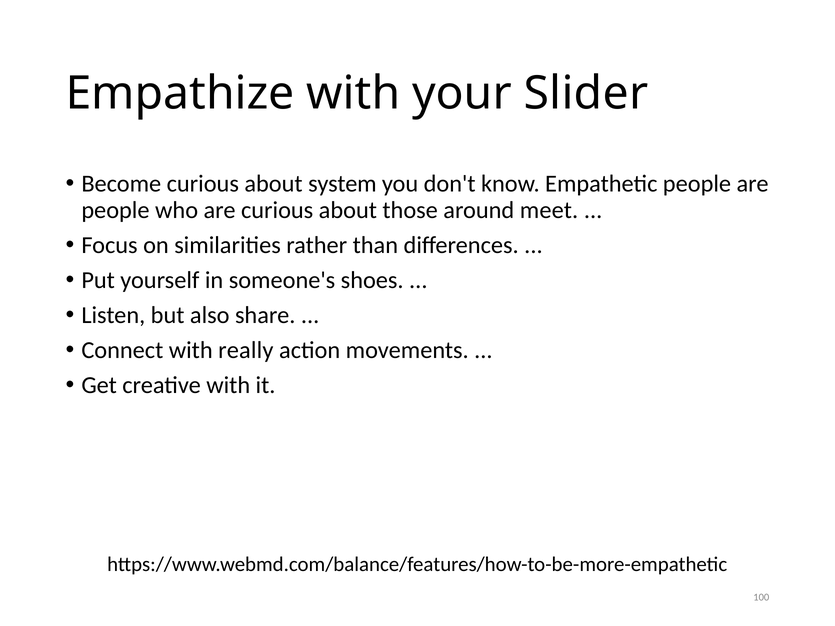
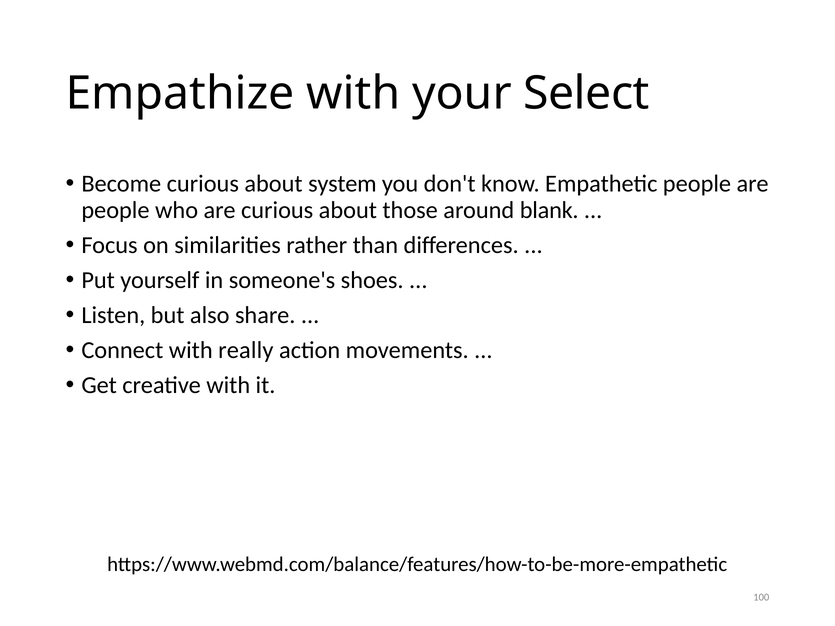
Slider: Slider -> Select
meet: meet -> blank
